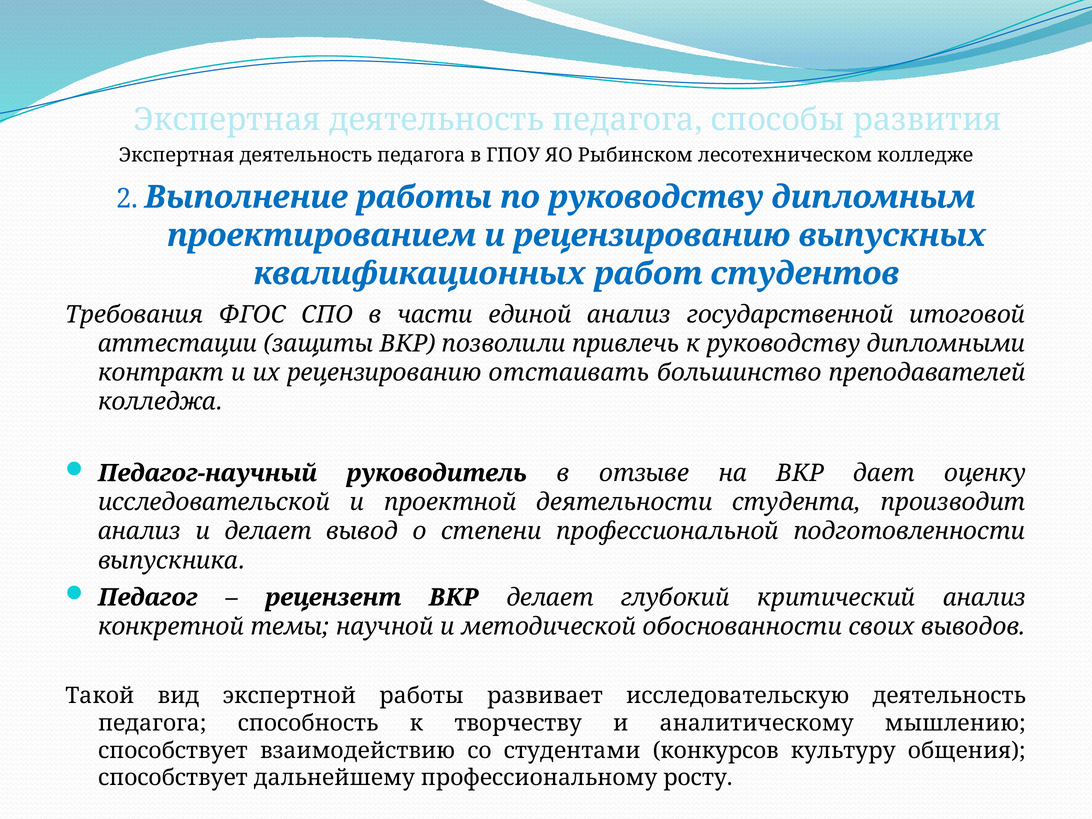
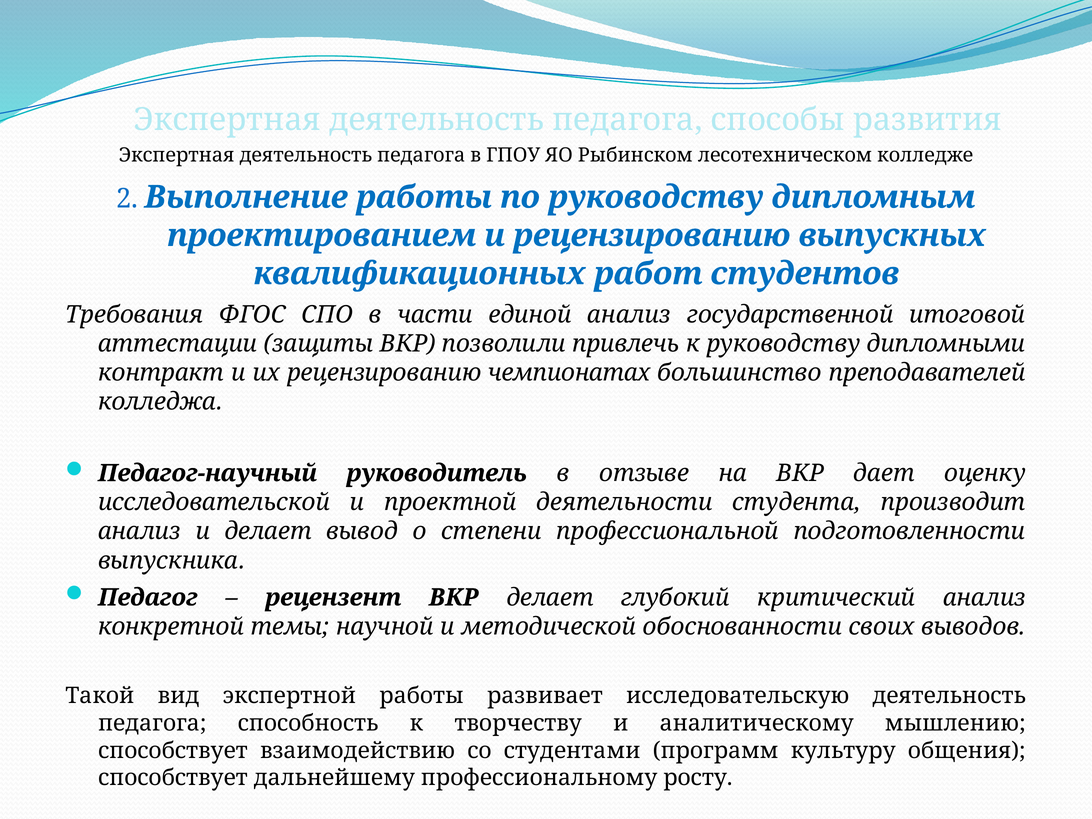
отстаивать: отстаивать -> чемпионатах
конкурсов: конкурсов -> программ
